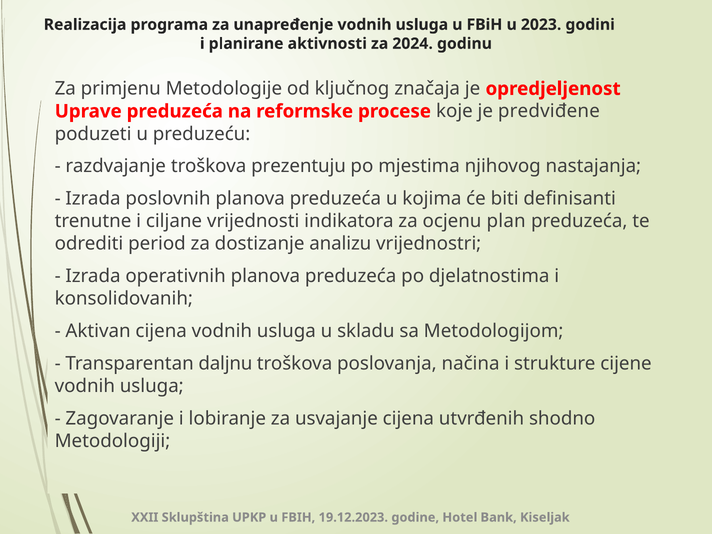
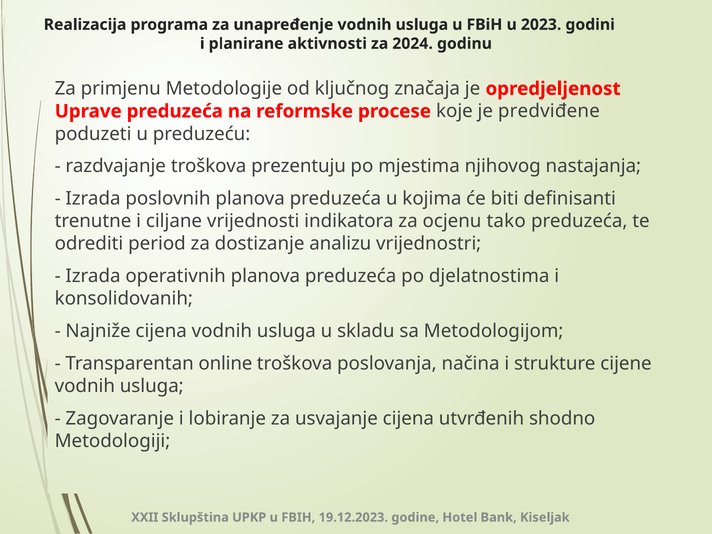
plan: plan -> tako
Aktivan: Aktivan -> Najniže
daljnu: daljnu -> online
